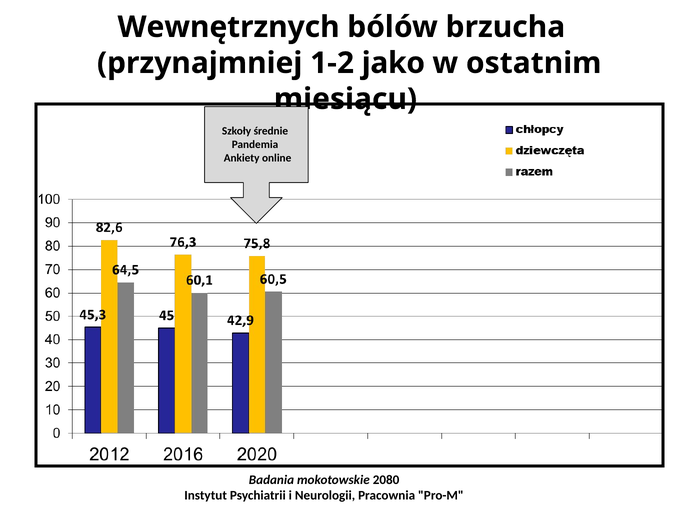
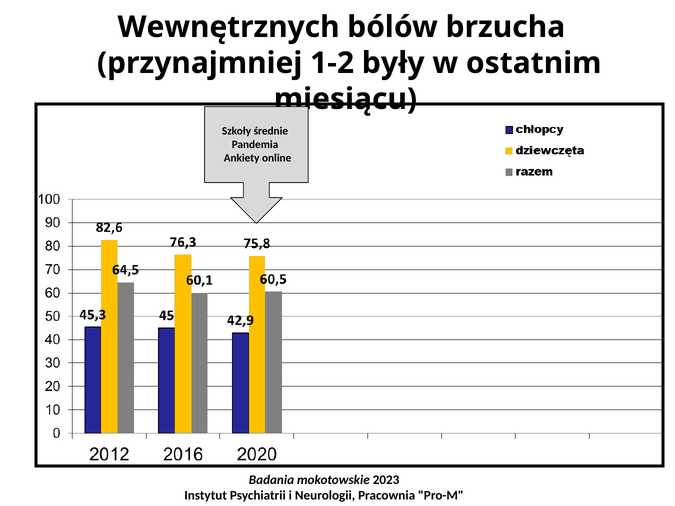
jako: jako -> były
2080: 2080 -> 2023
